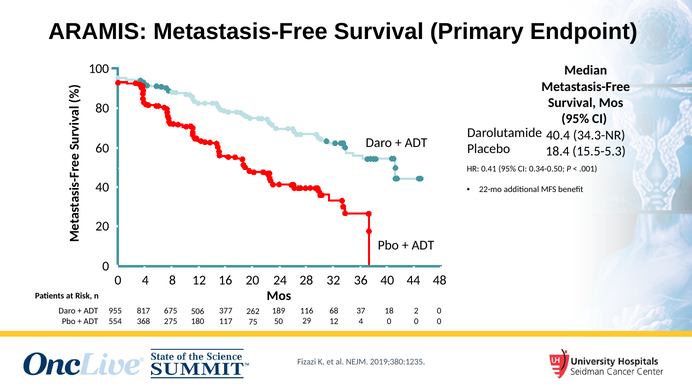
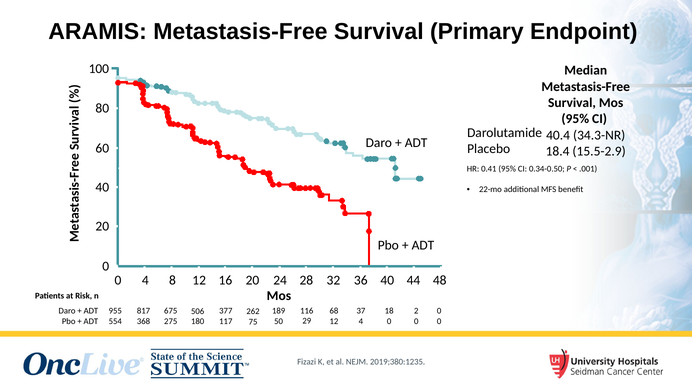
15.5-5.3: 15.5-5.3 -> 15.5-2.9
